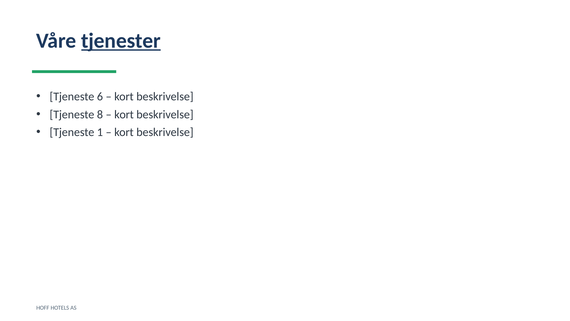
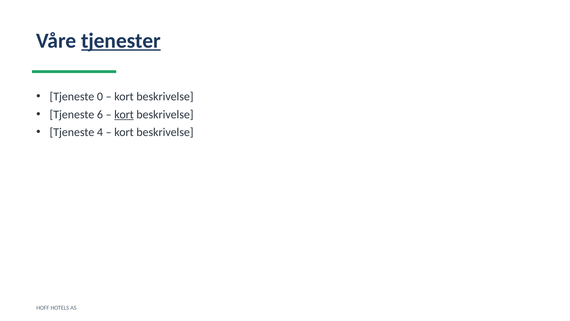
6: 6 -> 0
8: 8 -> 6
kort at (124, 114) underline: none -> present
1: 1 -> 4
